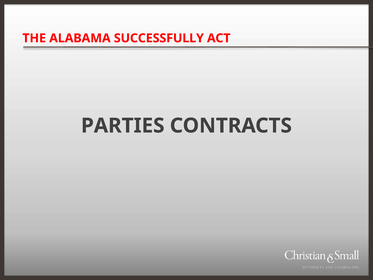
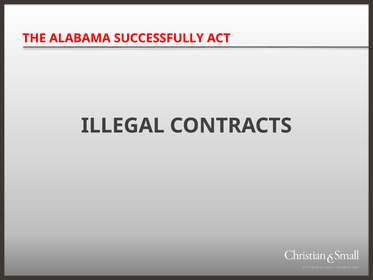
PARTIES: PARTIES -> ILLEGAL
